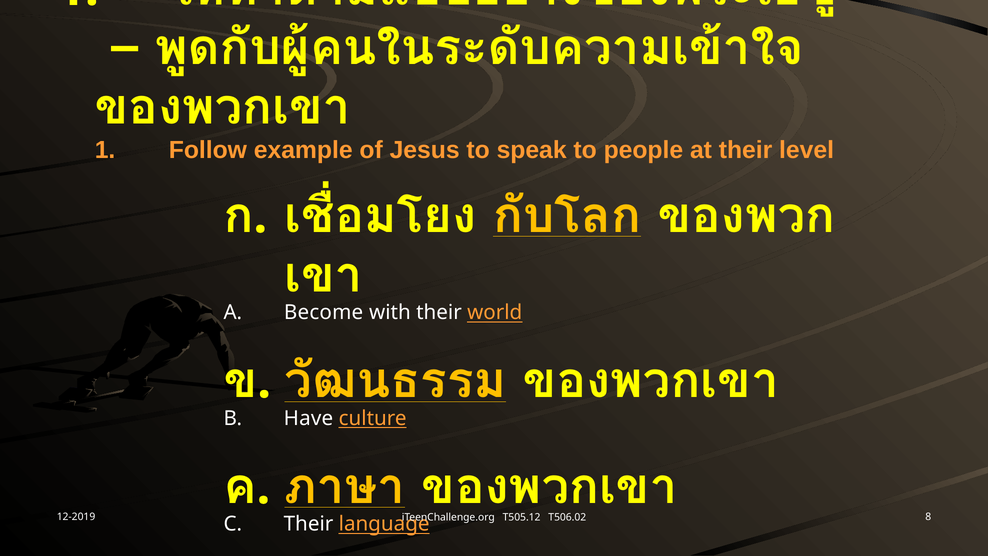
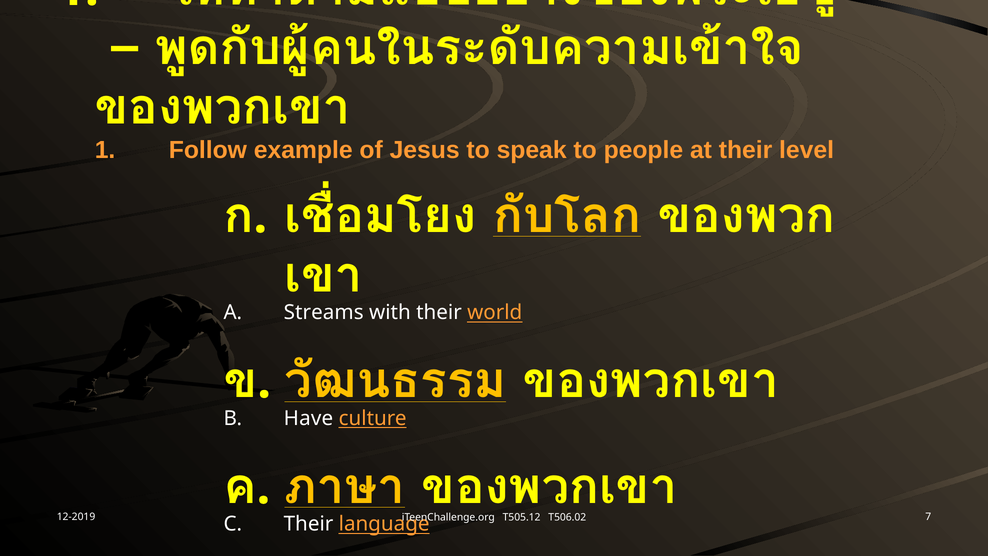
Become: Become -> Streams
8: 8 -> 7
